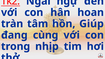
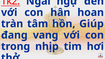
cùng: cùng -> vang
